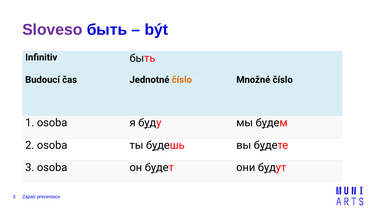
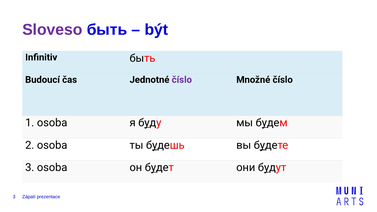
číslo at (182, 80) colour: orange -> purple
